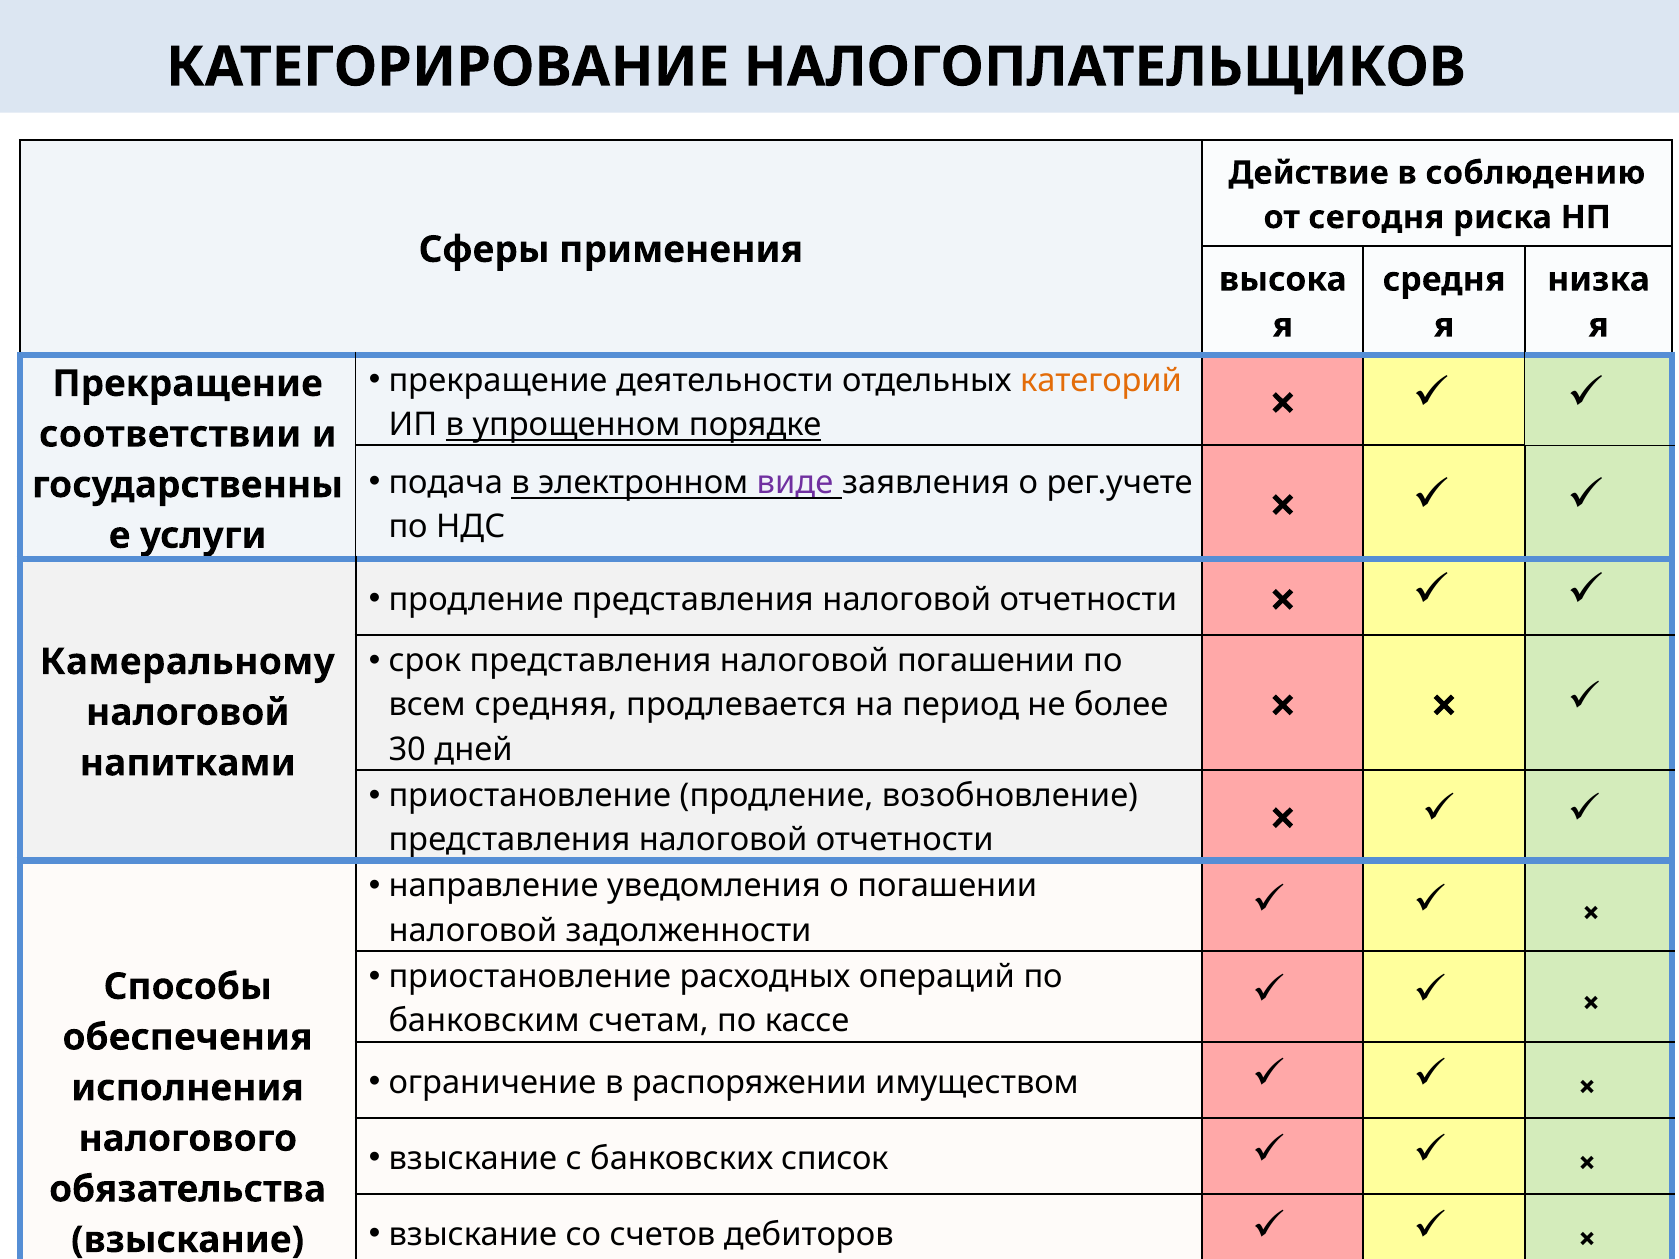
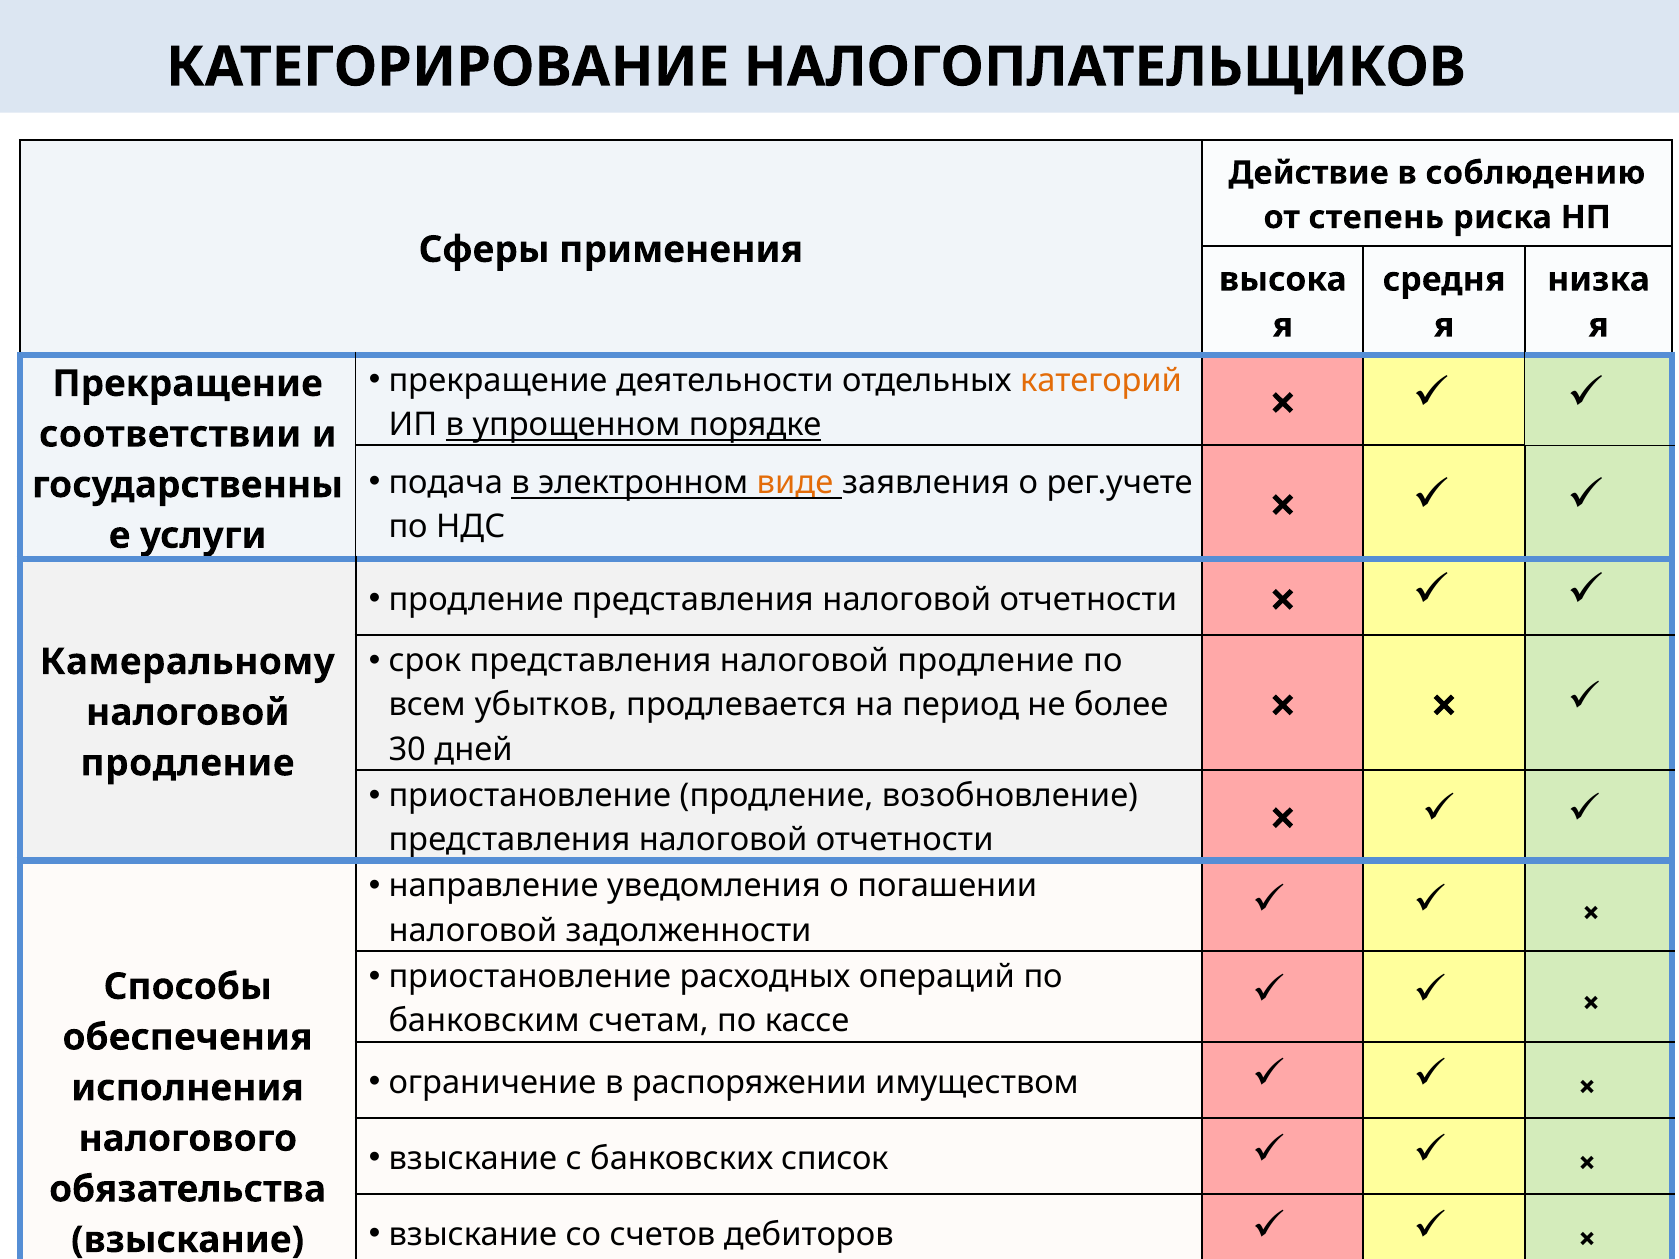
сегодня: сегодня -> степень
виде colour: purple -> orange
представления налоговой погашении: погашении -> продление
средняя: средняя -> убытков
напитками at (188, 763): напитками -> продление
